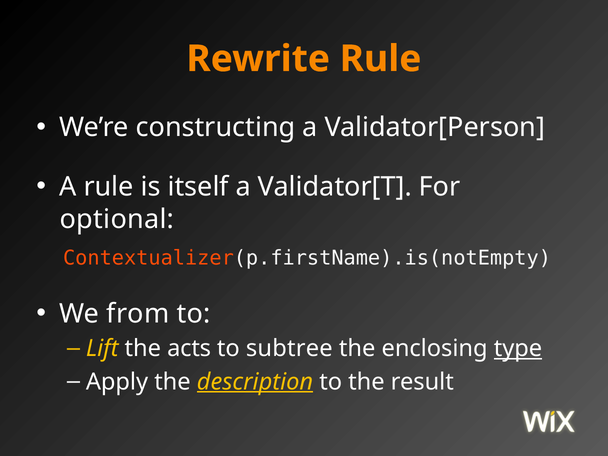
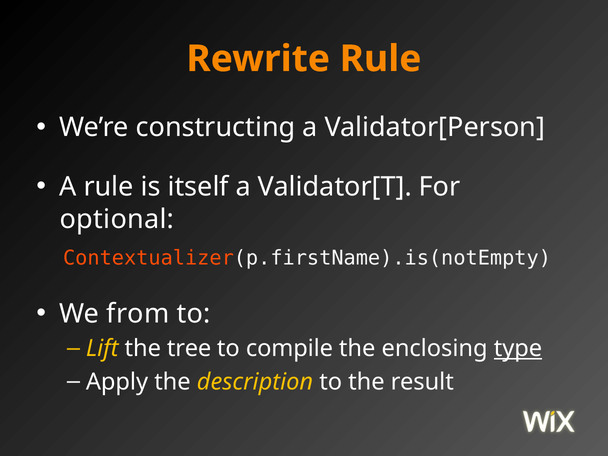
acts: acts -> tree
subtree: subtree -> compile
description underline: present -> none
